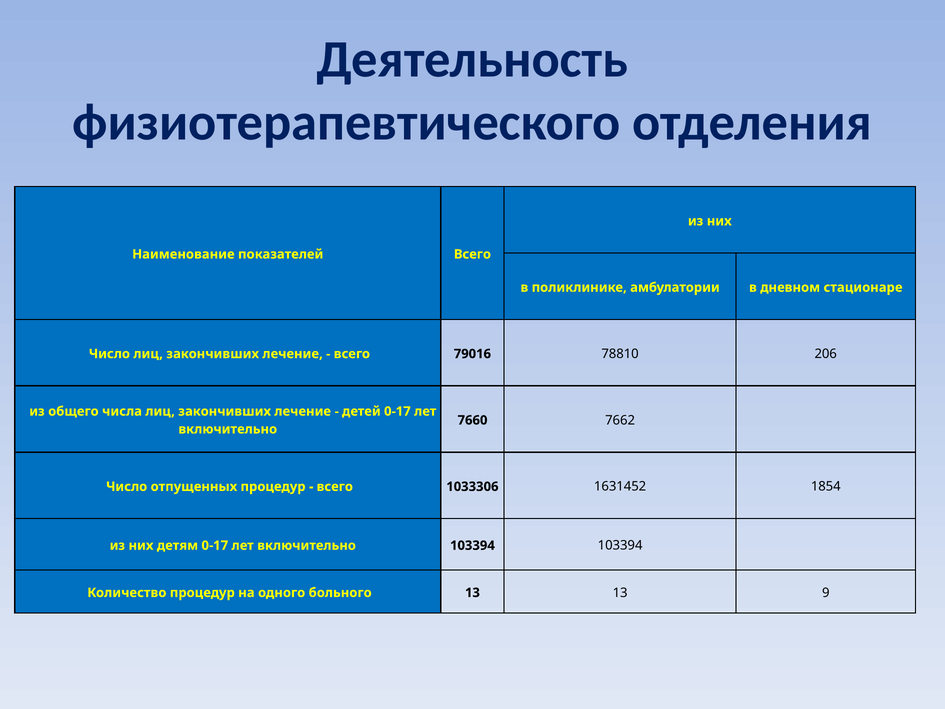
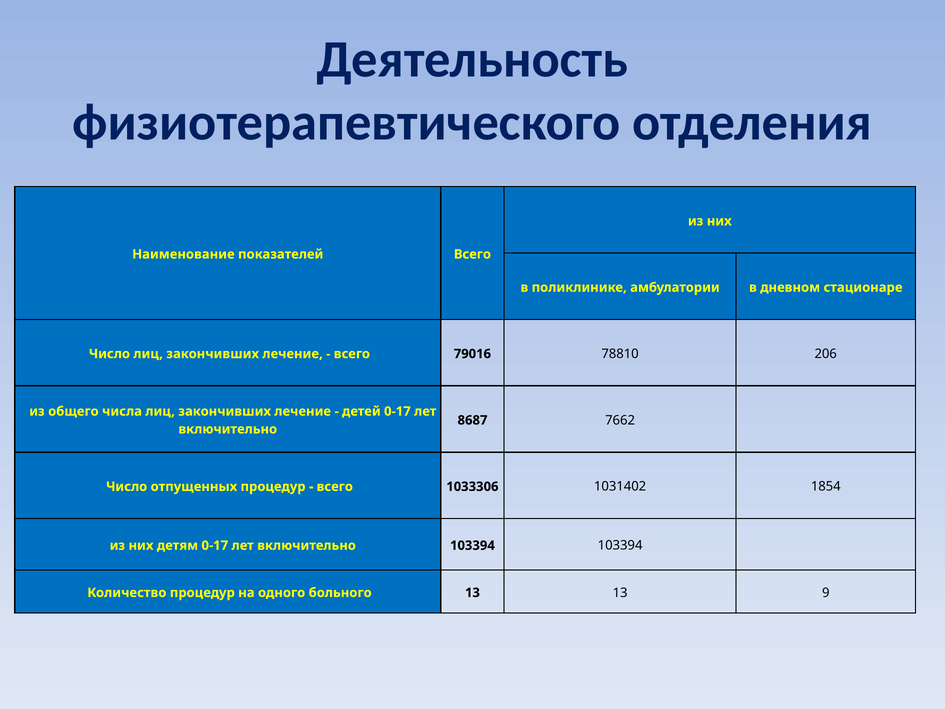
7660: 7660 -> 8687
1631452: 1631452 -> 1031402
